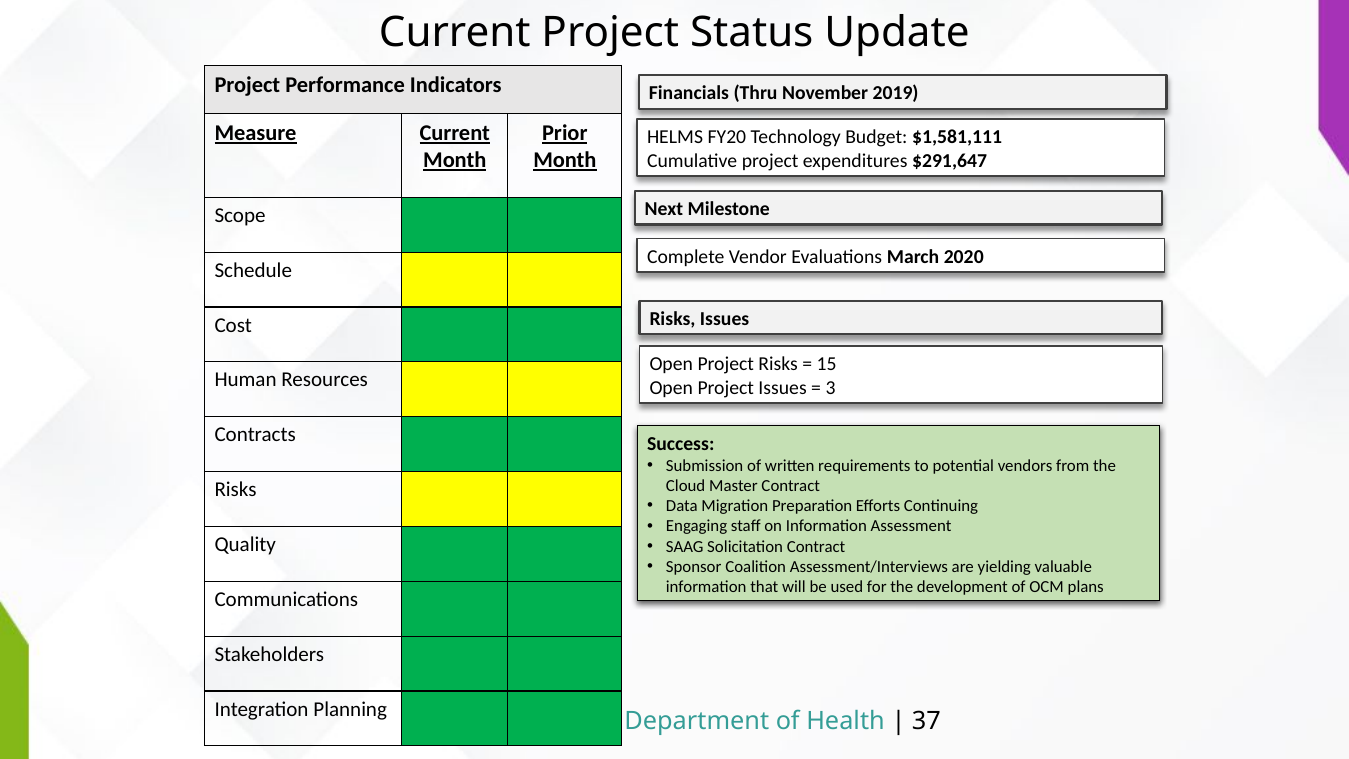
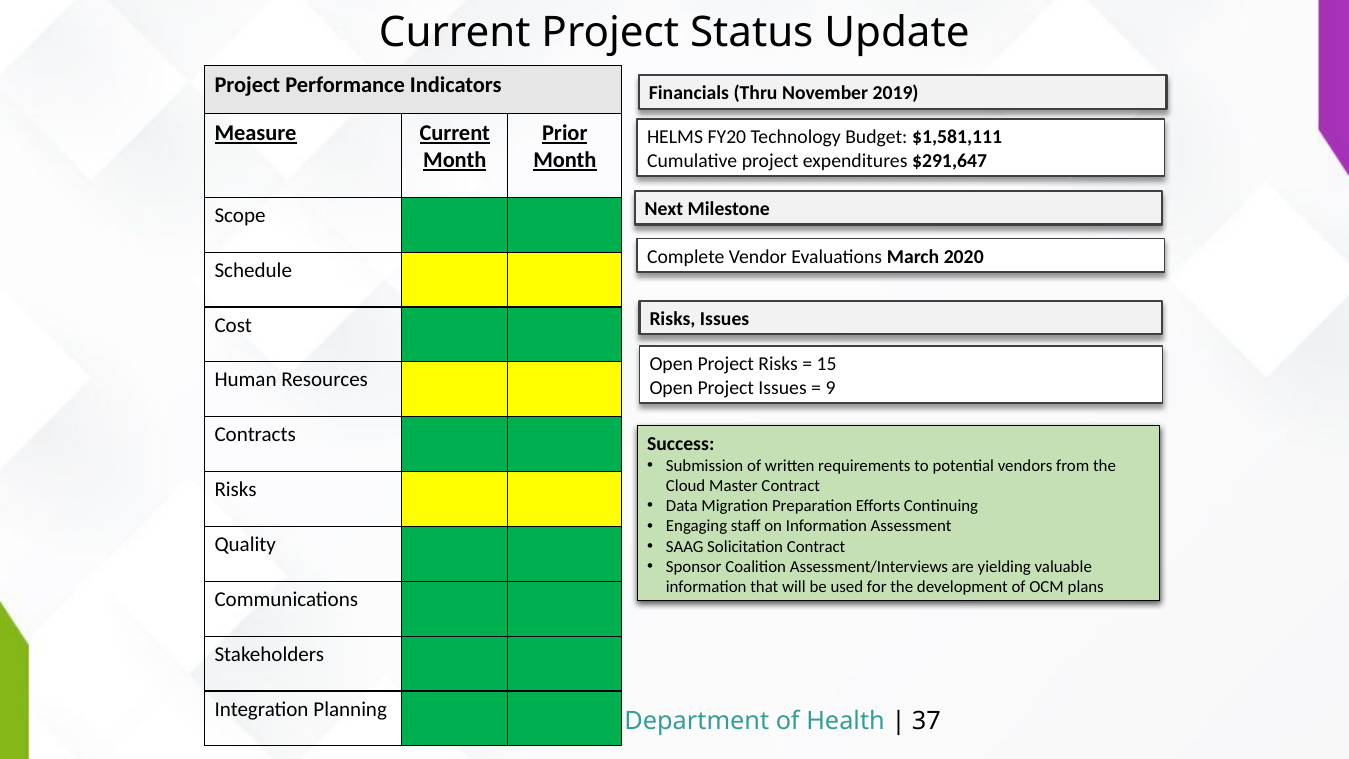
3: 3 -> 9
